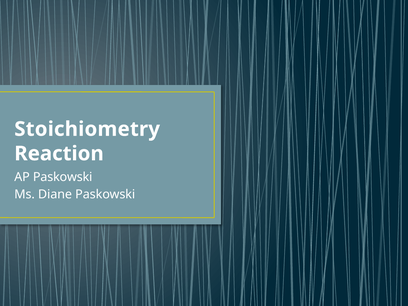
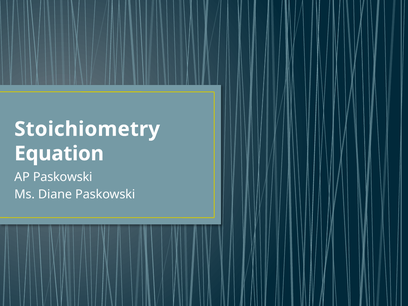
Reaction: Reaction -> Equation
